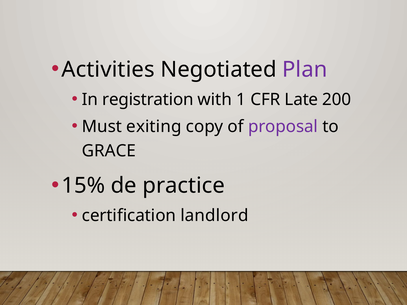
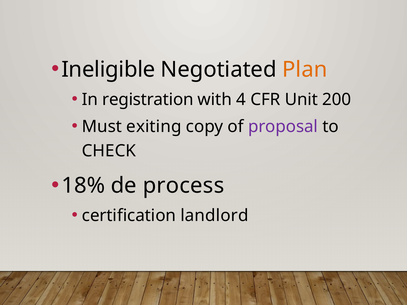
Activities: Activities -> Ineligible
Plan colour: purple -> orange
1: 1 -> 4
Late: Late -> Unit
GRACE: GRACE -> CHECK
15%: 15% -> 18%
practice: practice -> process
